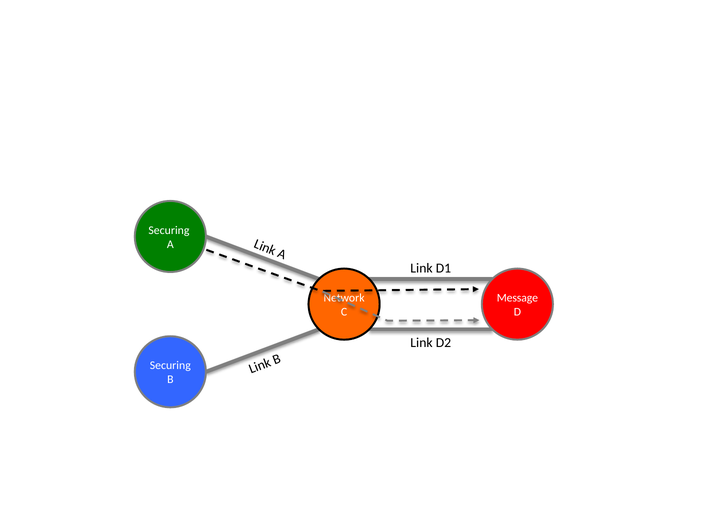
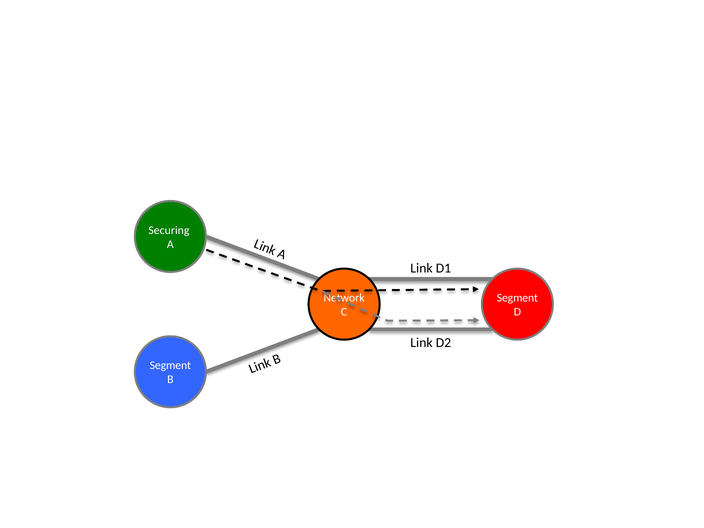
Message at (517, 298): Message -> Segment
Securing at (170, 366): Securing -> Segment
